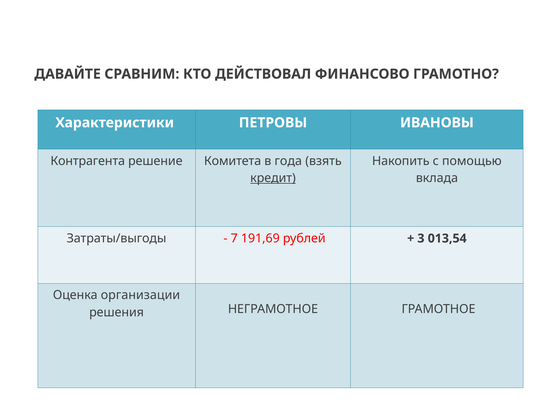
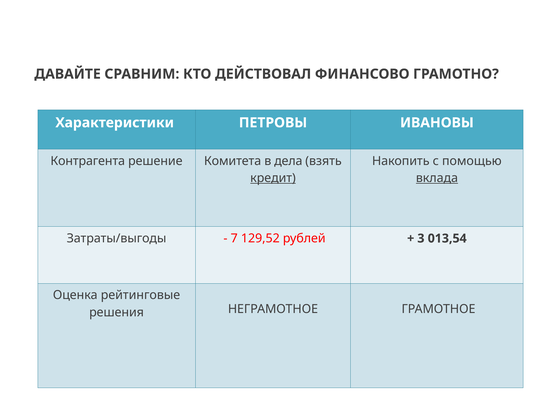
года: года -> дела
вклада underline: none -> present
191,69: 191,69 -> 129,52
организации: организации -> рейтинговые
